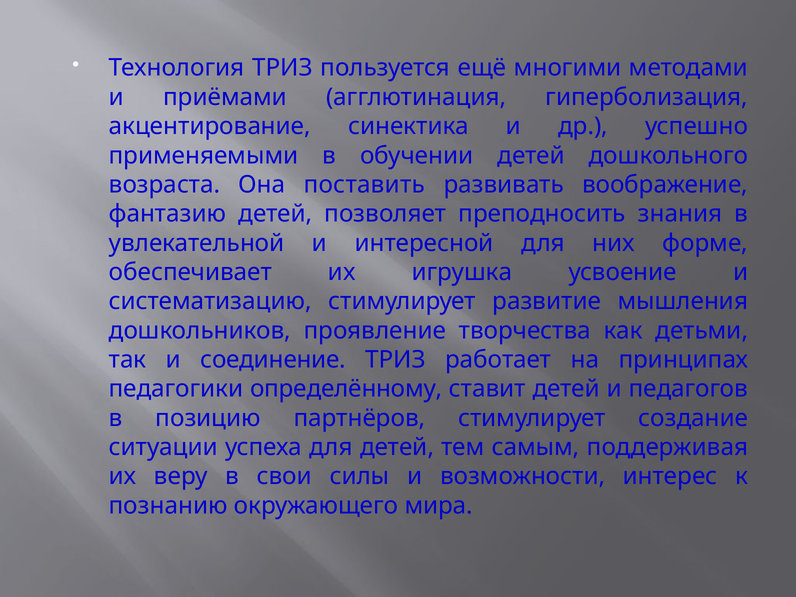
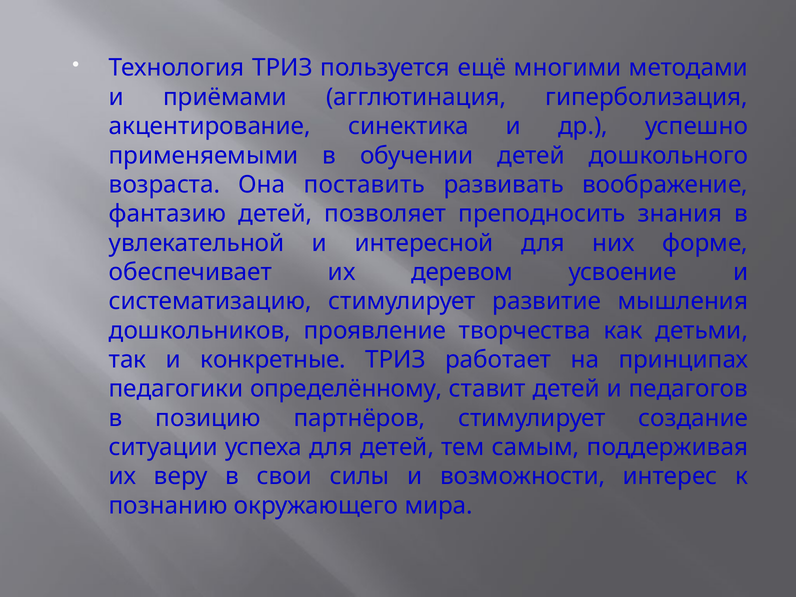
игрушка: игрушка -> деревом
соединение: соединение -> конкретные
